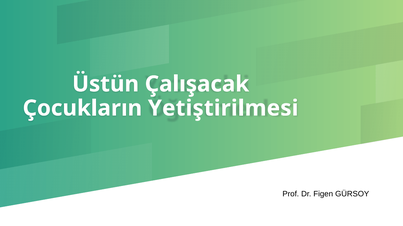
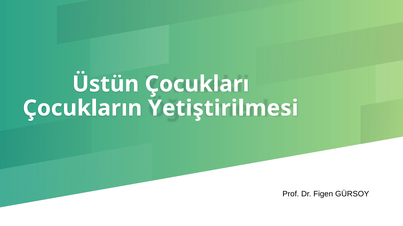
Çalışacak: Çalışacak -> Çocukları
